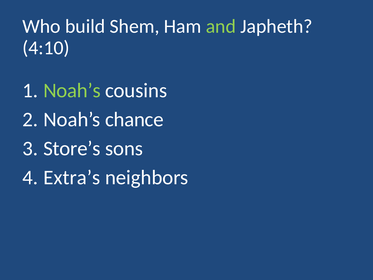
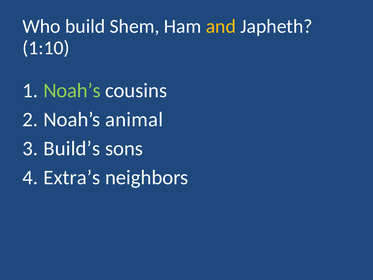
and colour: light green -> yellow
4:10: 4:10 -> 1:10
chance: chance -> animal
Store’s: Store’s -> Build’s
